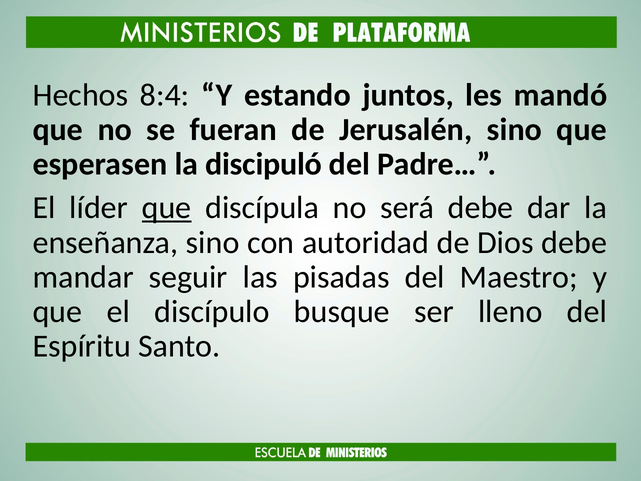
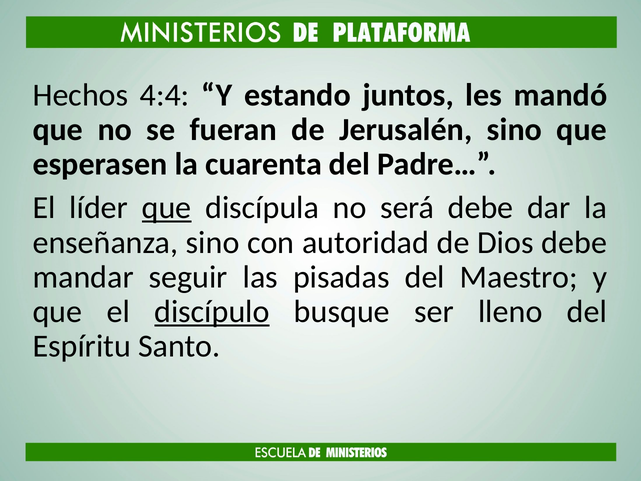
8:4: 8:4 -> 4:4
discipuló: discipuló -> cuarenta
discípulo underline: none -> present
